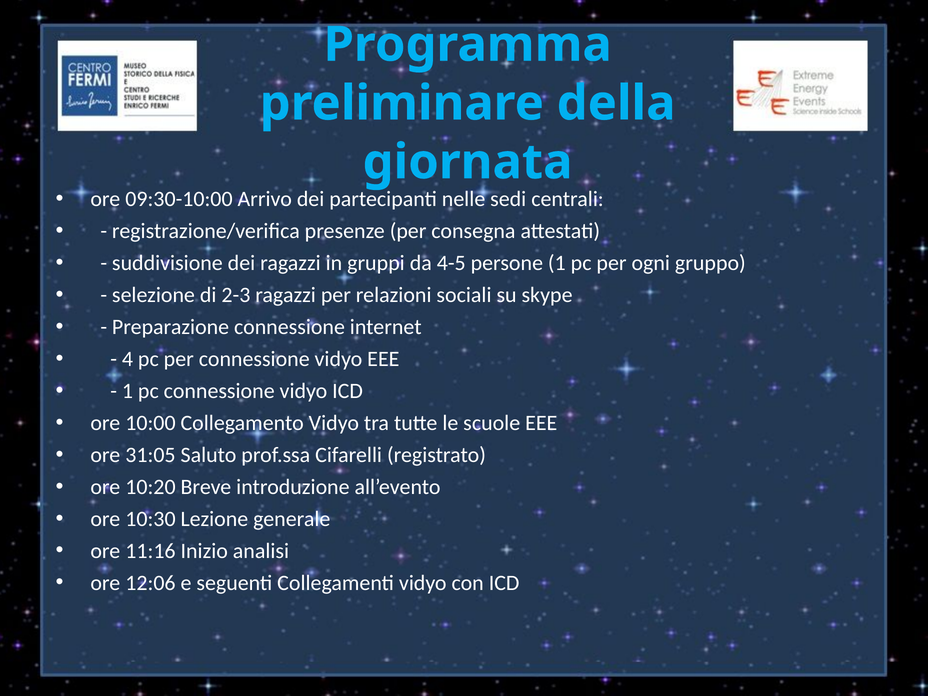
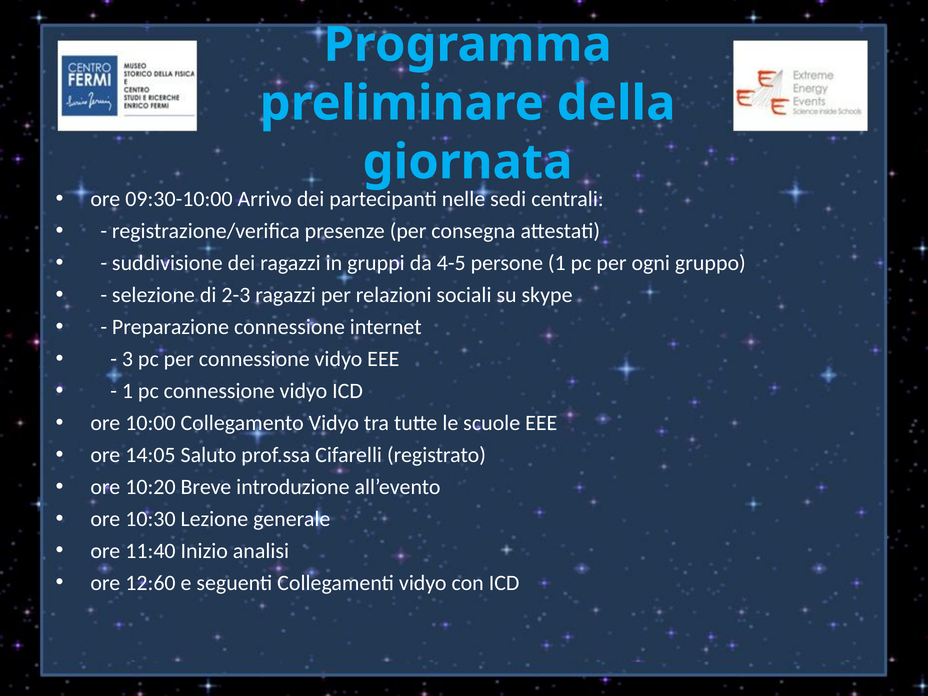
4: 4 -> 3
31:05: 31:05 -> 14:05
11:16: 11:16 -> 11:40
12:06: 12:06 -> 12:60
